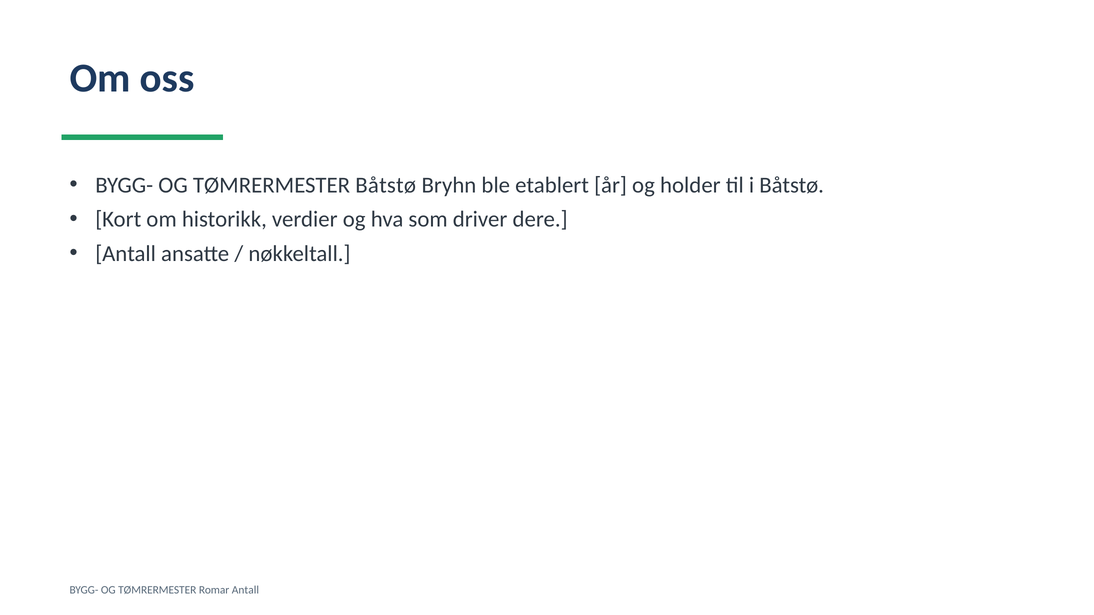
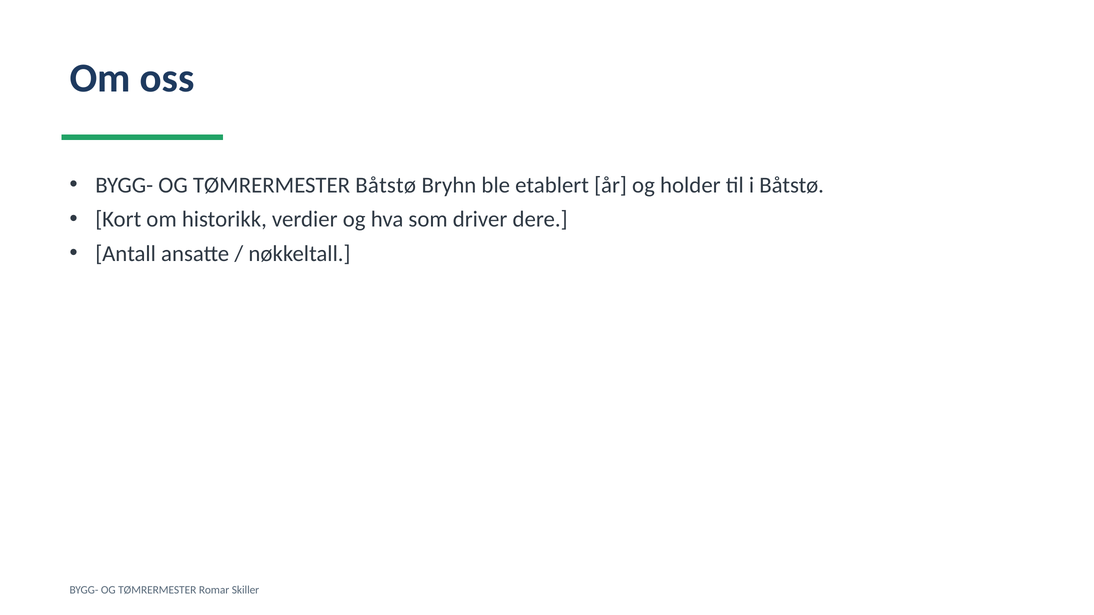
Romar Antall: Antall -> Skiller
